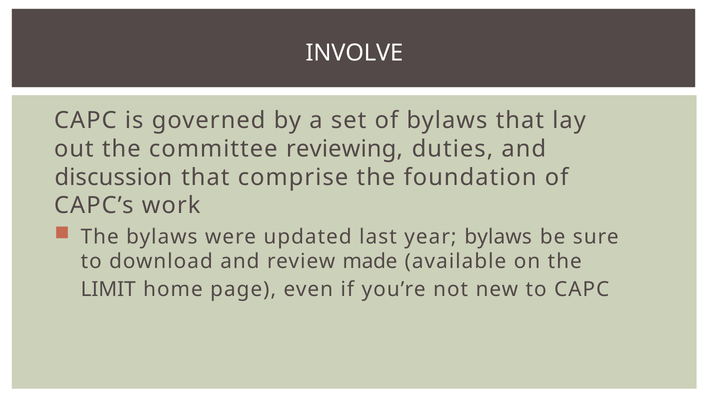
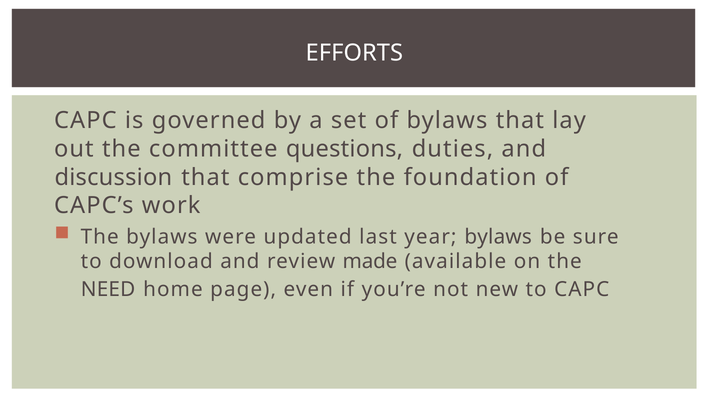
INVOLVE: INVOLVE -> EFFORTS
reviewing: reviewing -> questions
LIMIT: LIMIT -> NEED
